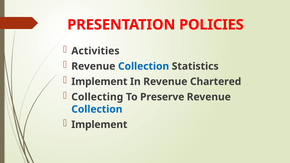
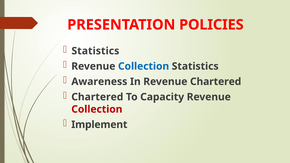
Activities at (95, 51): Activities -> Statistics
Implement at (99, 82): Implement -> Awareness
Collecting at (97, 97): Collecting -> Chartered
Preserve: Preserve -> Capacity
Collection at (97, 109) colour: blue -> red
